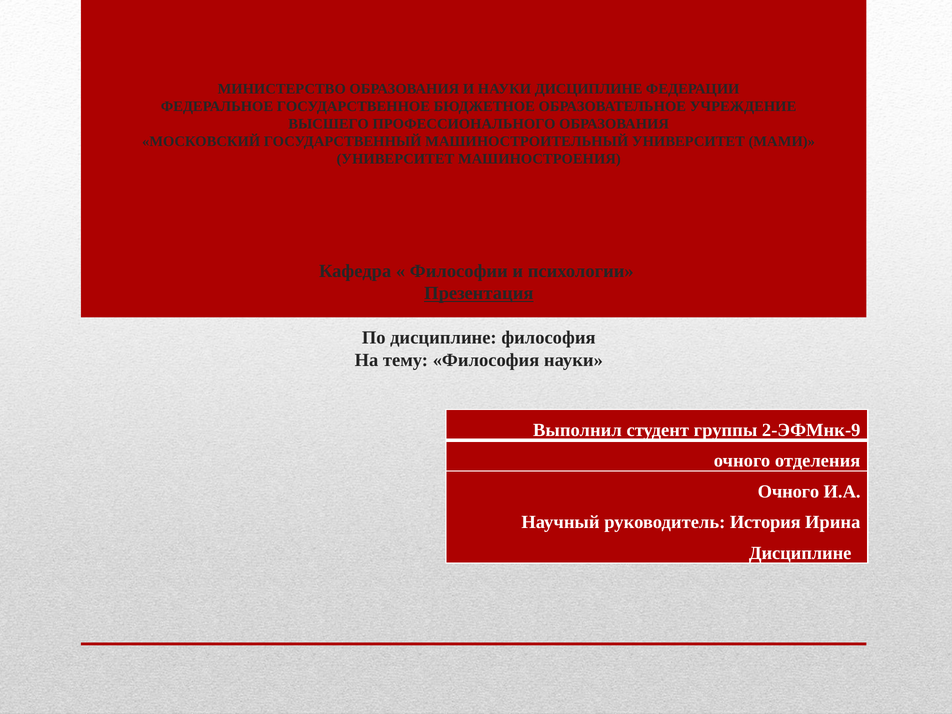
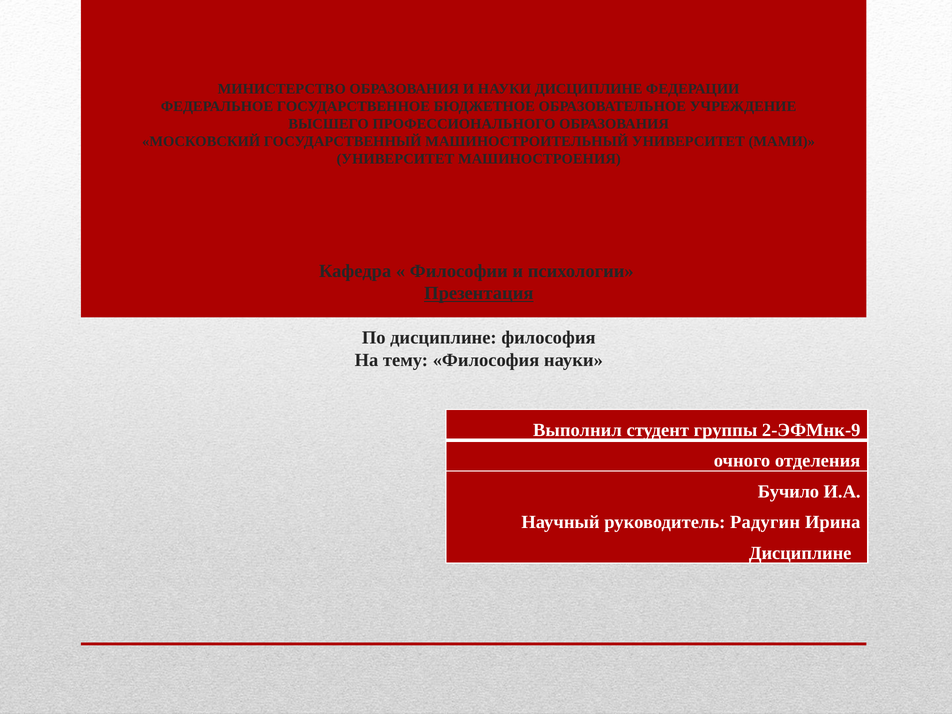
Очного at (788, 492): Очного -> Бучило
История: История -> Радугин
